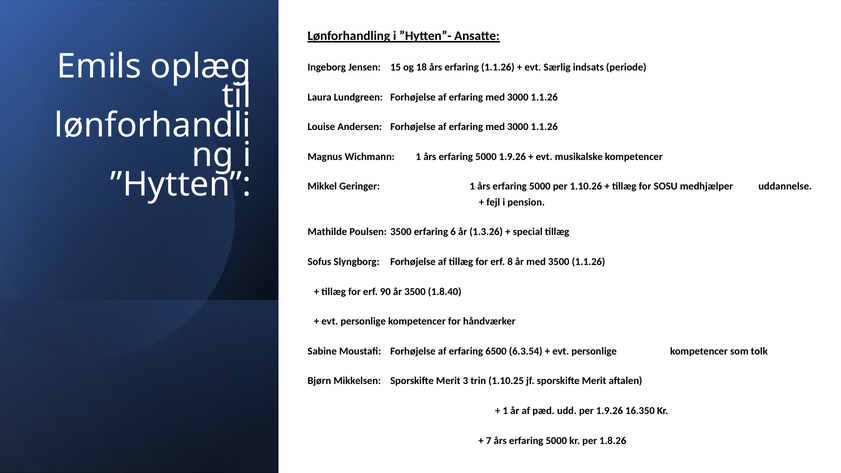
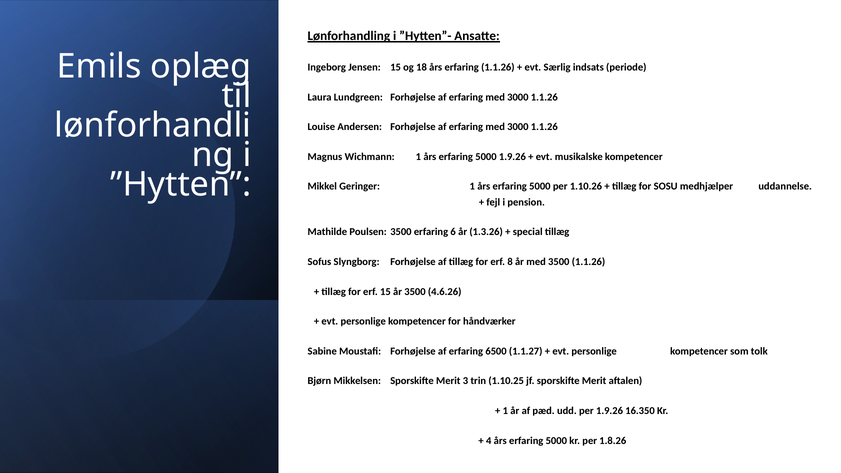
erf 90: 90 -> 15
1.8.40: 1.8.40 -> 4.6.26
6.3.54: 6.3.54 -> 1.1.27
7: 7 -> 4
